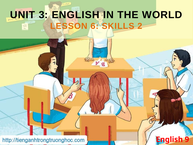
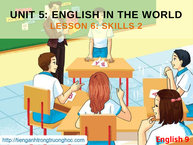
3: 3 -> 5
